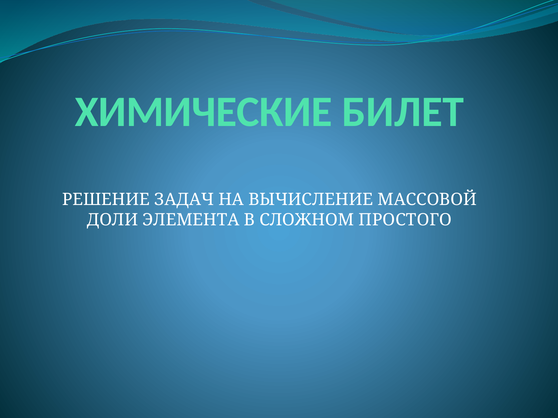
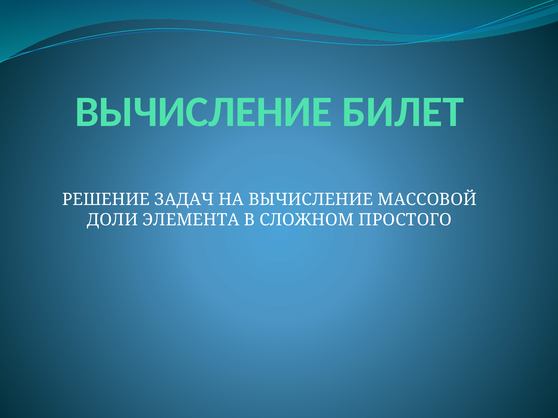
ХИМИЧЕСКИЕ at (203, 112): ХИМИЧЕСКИЕ -> ВЫЧИСЛЕНИЕ
